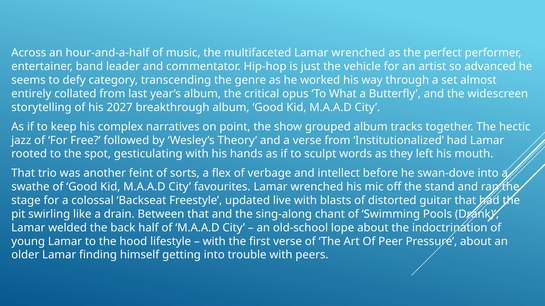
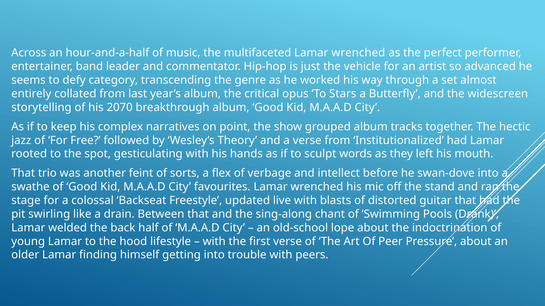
What: What -> Stars
2027: 2027 -> 2070
